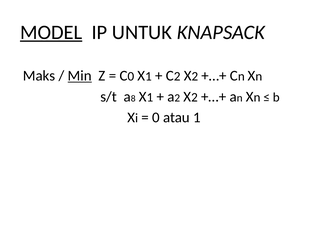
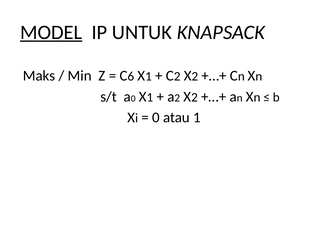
Min underline: present -> none
0 at (131, 76): 0 -> 6
8 at (133, 99): 8 -> 0
